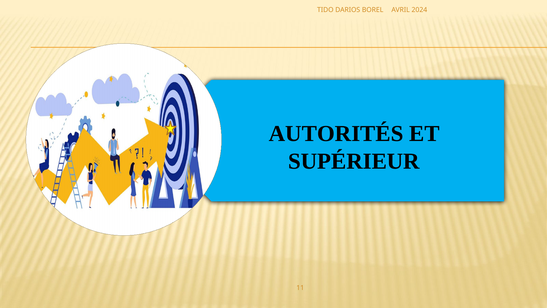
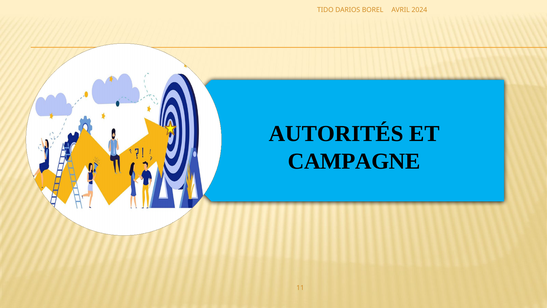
SUPÉRIEUR: SUPÉRIEUR -> CAMPAGNE
